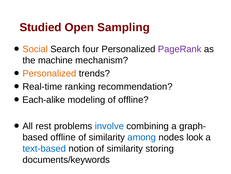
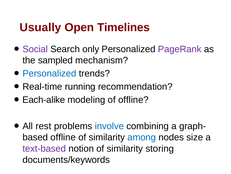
Studied: Studied -> Usually
Sampling: Sampling -> Timelines
Social colour: orange -> purple
four: four -> only
machine: machine -> sampled
Personalized at (49, 73) colour: orange -> blue
ranking: ranking -> running
look: look -> size
text-based colour: blue -> purple
